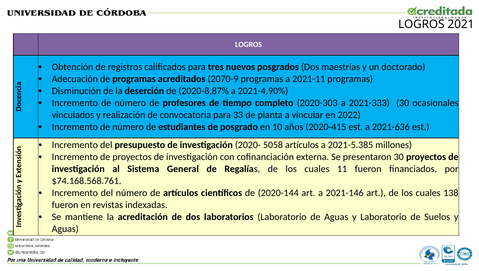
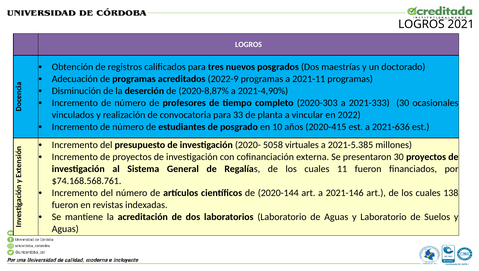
2070-9: 2070-9 -> 2022-9
5058 artículos: artículos -> virtuales
